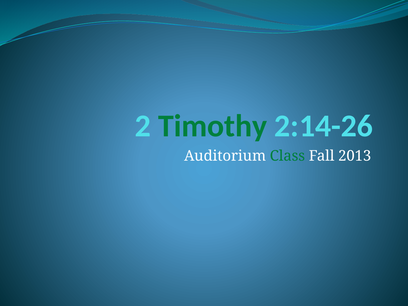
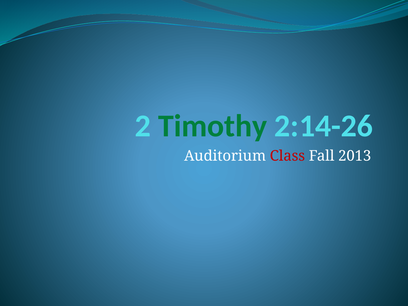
Class colour: green -> red
